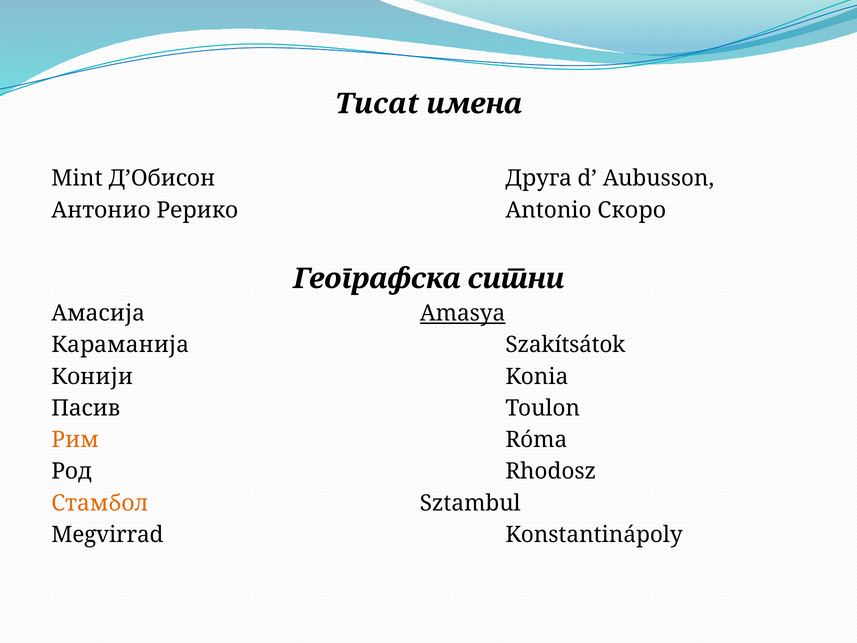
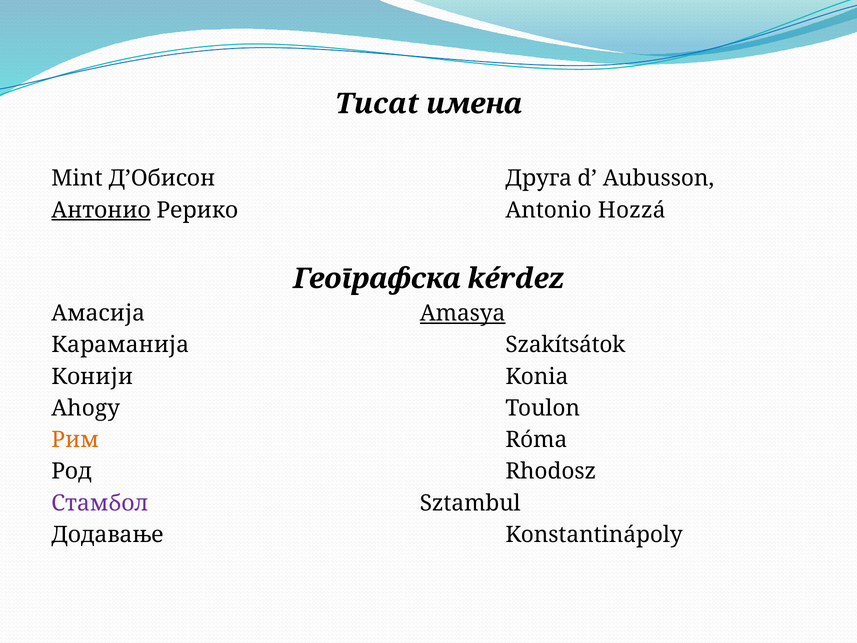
Антонио underline: none -> present
Скоро: Скоро -> Hozzá
ситни: ситни -> kérdez
Пасив: Пасив -> Ahogy
Стамбол colour: orange -> purple
Megvirrad: Megvirrad -> Додавање
